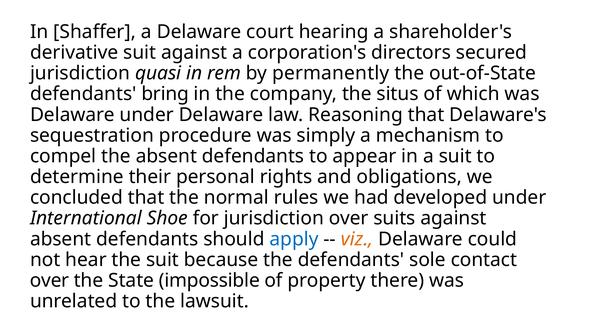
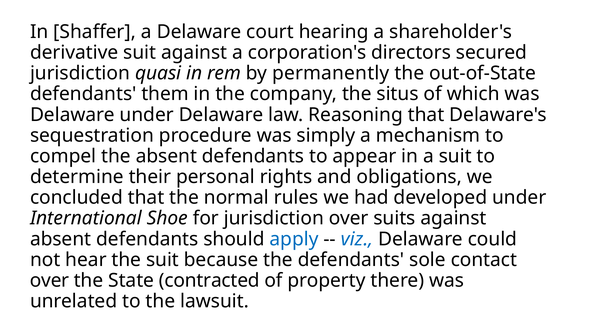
bring: bring -> them
viz colour: orange -> blue
impossible: impossible -> contracted
